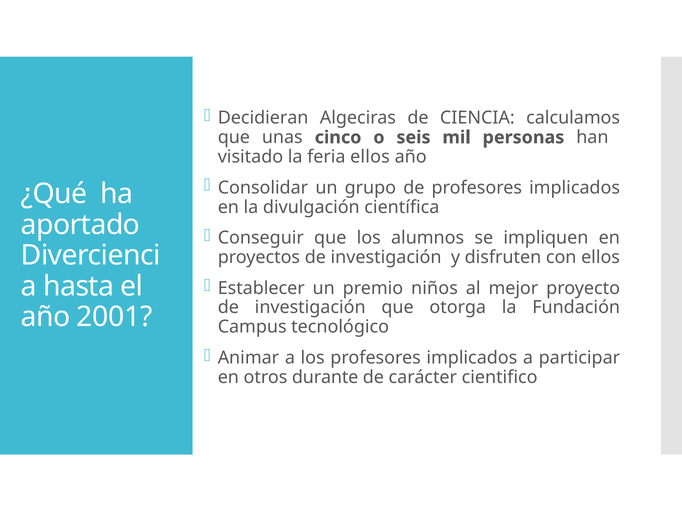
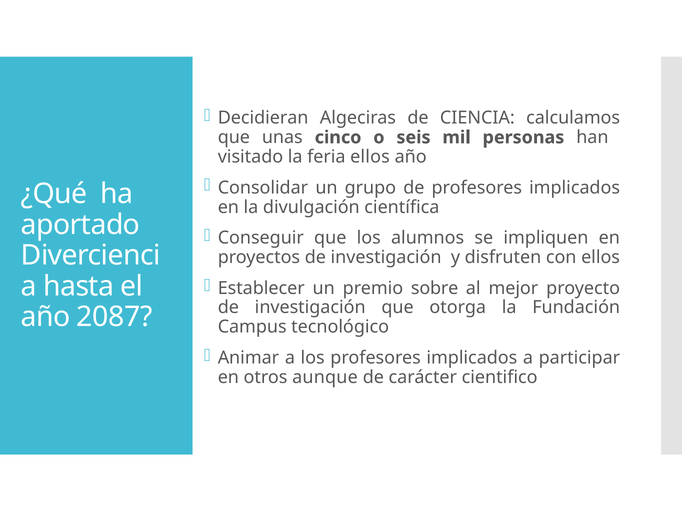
niños: niños -> sobre
2001: 2001 -> 2087
durante: durante -> aunque
